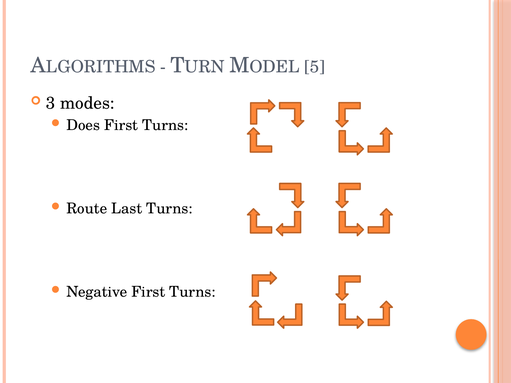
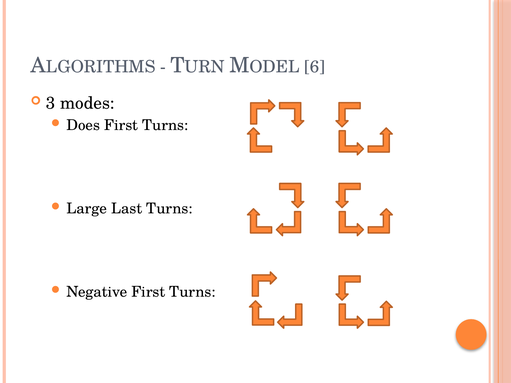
5: 5 -> 6
Route: Route -> Large
